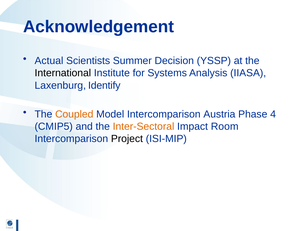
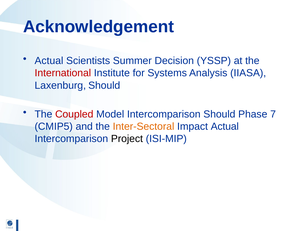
International colour: black -> red
Laxenburg Identify: Identify -> Should
Coupled colour: orange -> red
Intercomparison Austria: Austria -> Should
4: 4 -> 7
Impact Room: Room -> Actual
